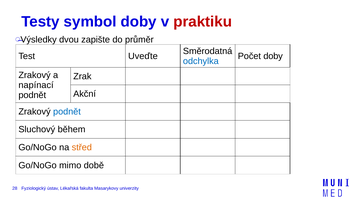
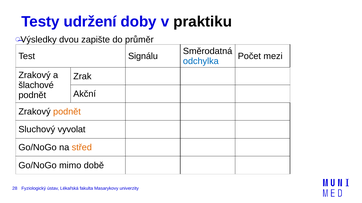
symbol: symbol -> udržení
praktiku colour: red -> black
Uveďte: Uveďte -> Signálu
Počet doby: doby -> mezi
napínací: napínací -> šlachové
podnět at (67, 112) colour: blue -> orange
během: během -> vyvolat
